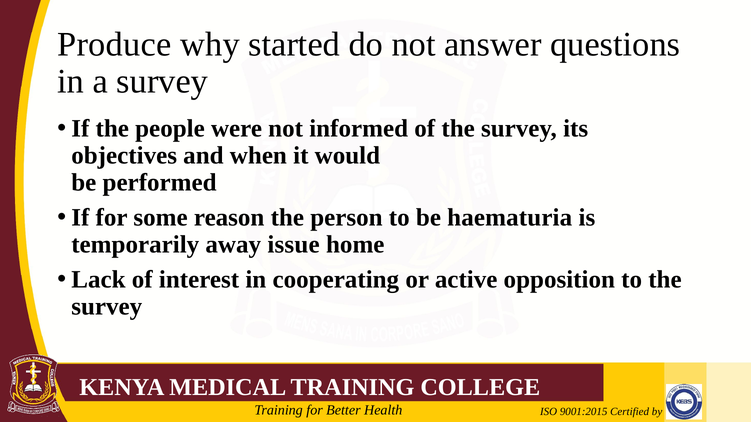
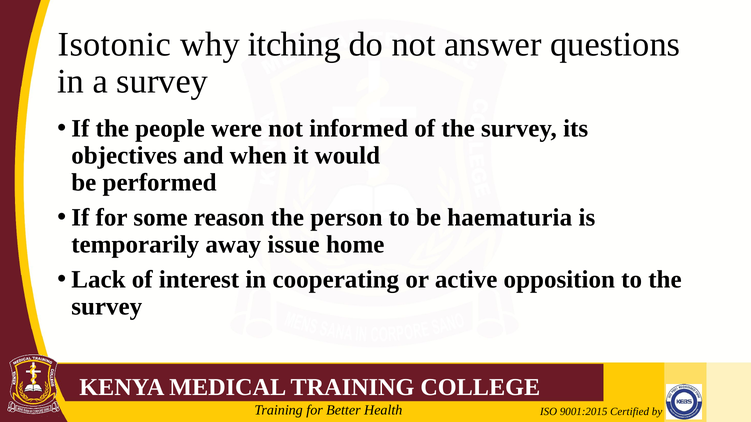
Produce: Produce -> Isotonic
started: started -> itching
